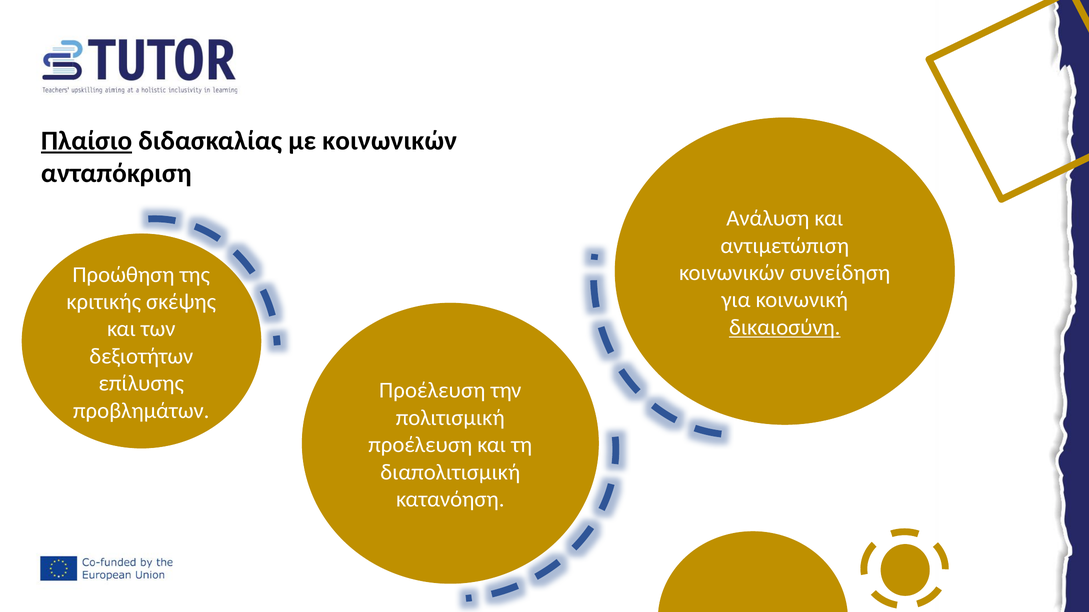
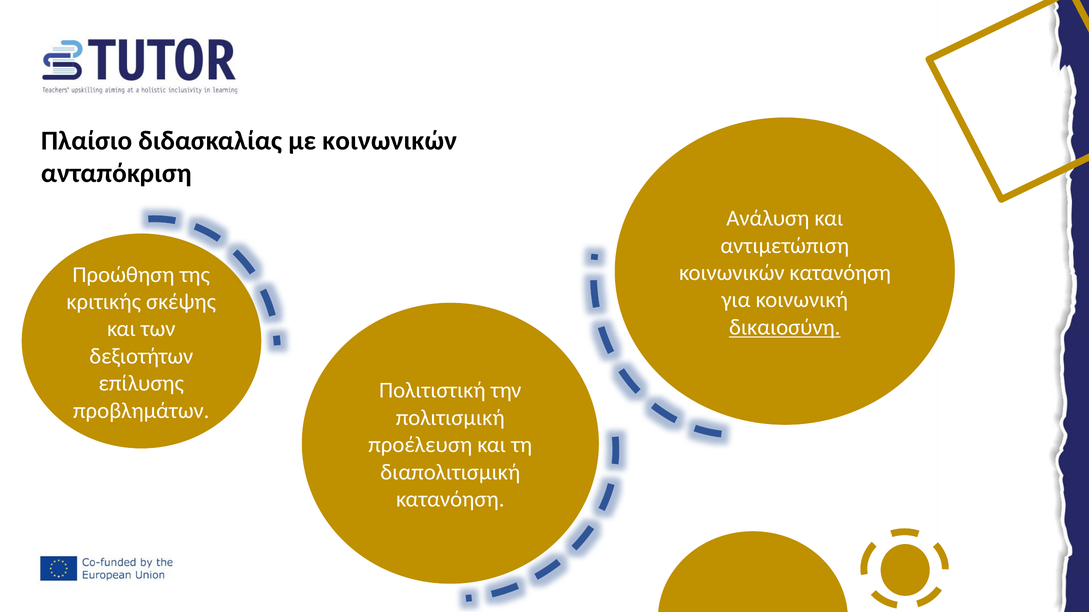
Πλαίσιο underline: present -> none
συνείδηση at (840, 273): συνείδηση -> κατανόηση
Προέλευση at (432, 391): Προέλευση -> Πολιτιστική
